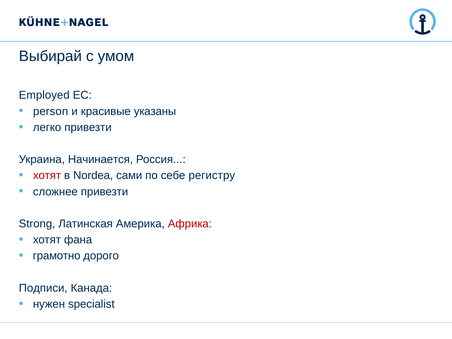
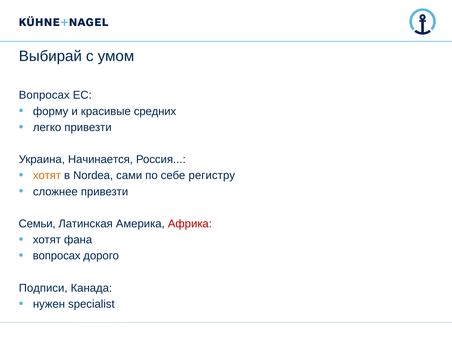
Employed at (44, 95): Employed -> Вопросах
person: person -> форму
указаны: указаны -> средних
хотят at (47, 176) colour: red -> orange
Strong: Strong -> Семьи
грамотно at (57, 256): грамотно -> вопросах
